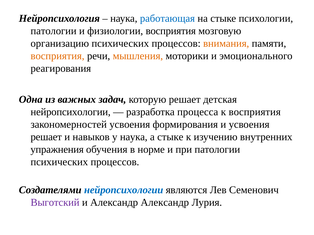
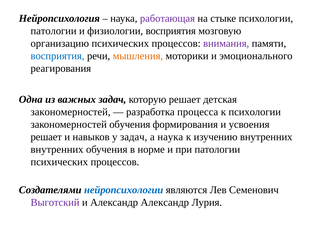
работающая colour: blue -> purple
внимания colour: orange -> purple
восприятия at (58, 56) colour: orange -> blue
нейропсихологии at (71, 112): нейропсихологии -> закономерностей
к восприятия: восприятия -> психологии
закономерностей усвоения: усвоения -> обучения
у наука: наука -> задач
а стыке: стыке -> наука
упражнения at (57, 150): упражнения -> внутренних
